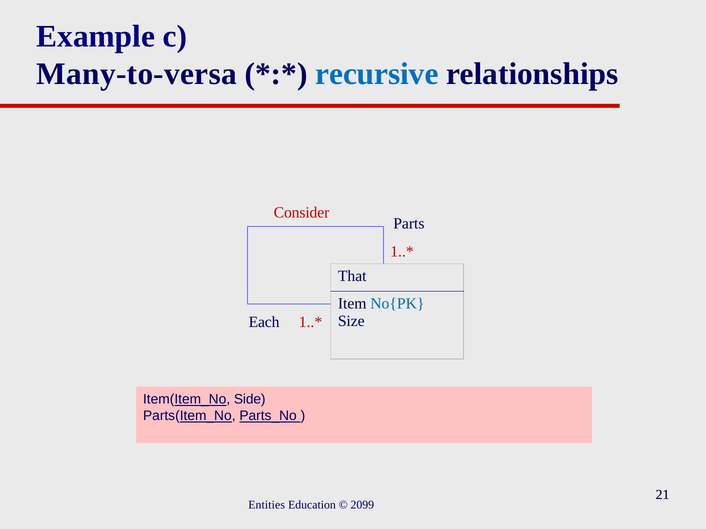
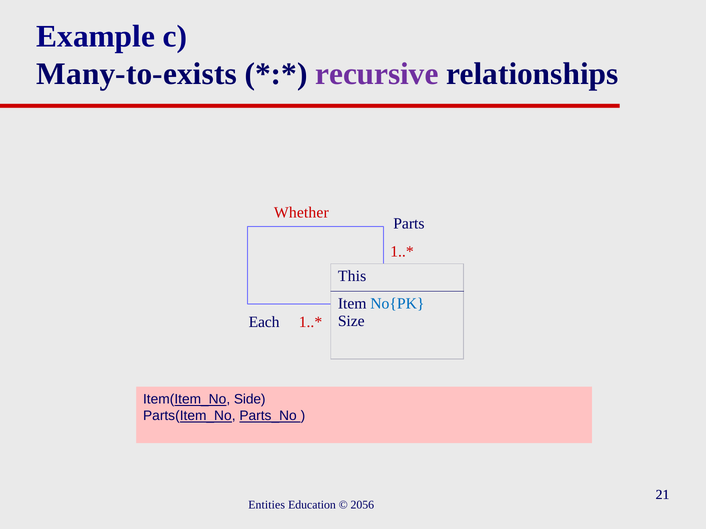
Many-to-versa: Many-to-versa -> Many-to-exists
recursive colour: blue -> purple
Consider: Consider -> Whether
That: That -> This
2099: 2099 -> 2056
